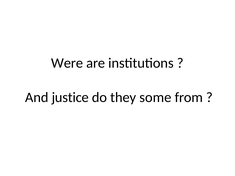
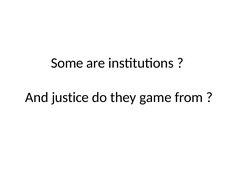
Were: Were -> Some
some: some -> game
